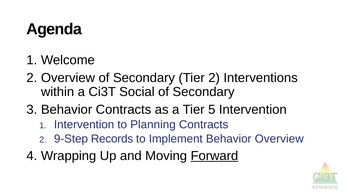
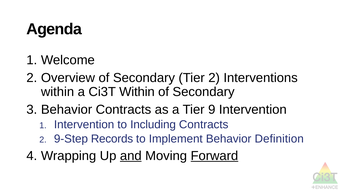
Ci3T Social: Social -> Within
5: 5 -> 9
Planning: Planning -> Including
Behavior Overview: Overview -> Definition
and underline: none -> present
